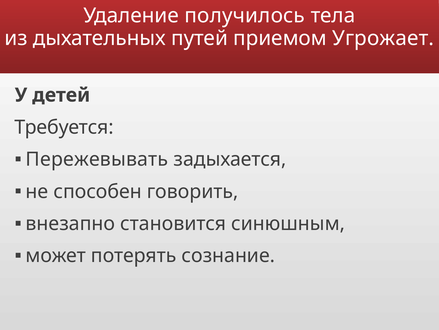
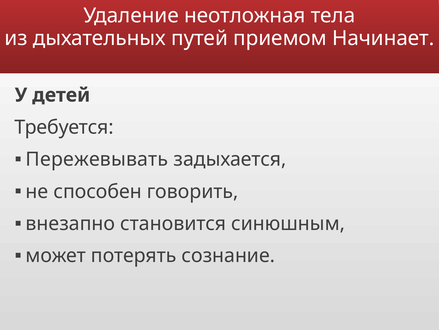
получилось: получилось -> неотложная
Угрожает: Угрожает -> Начинает
